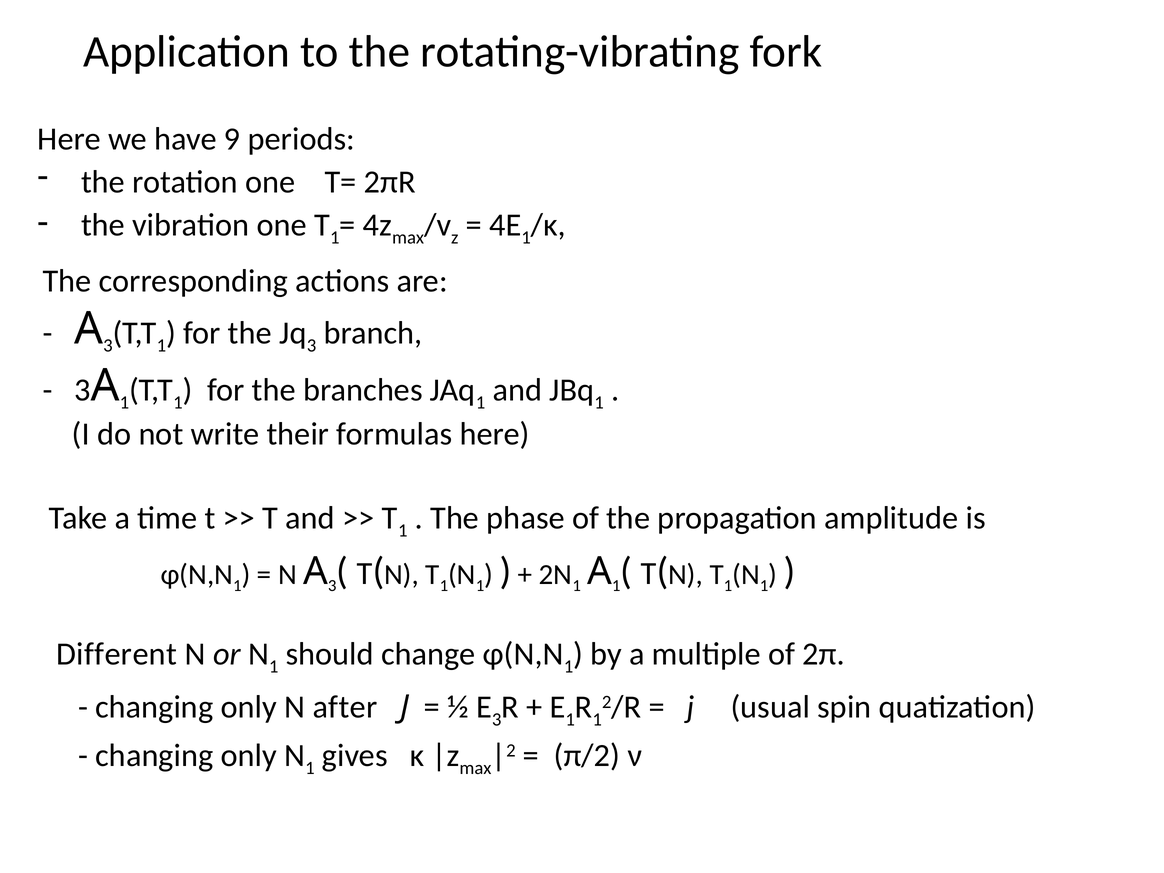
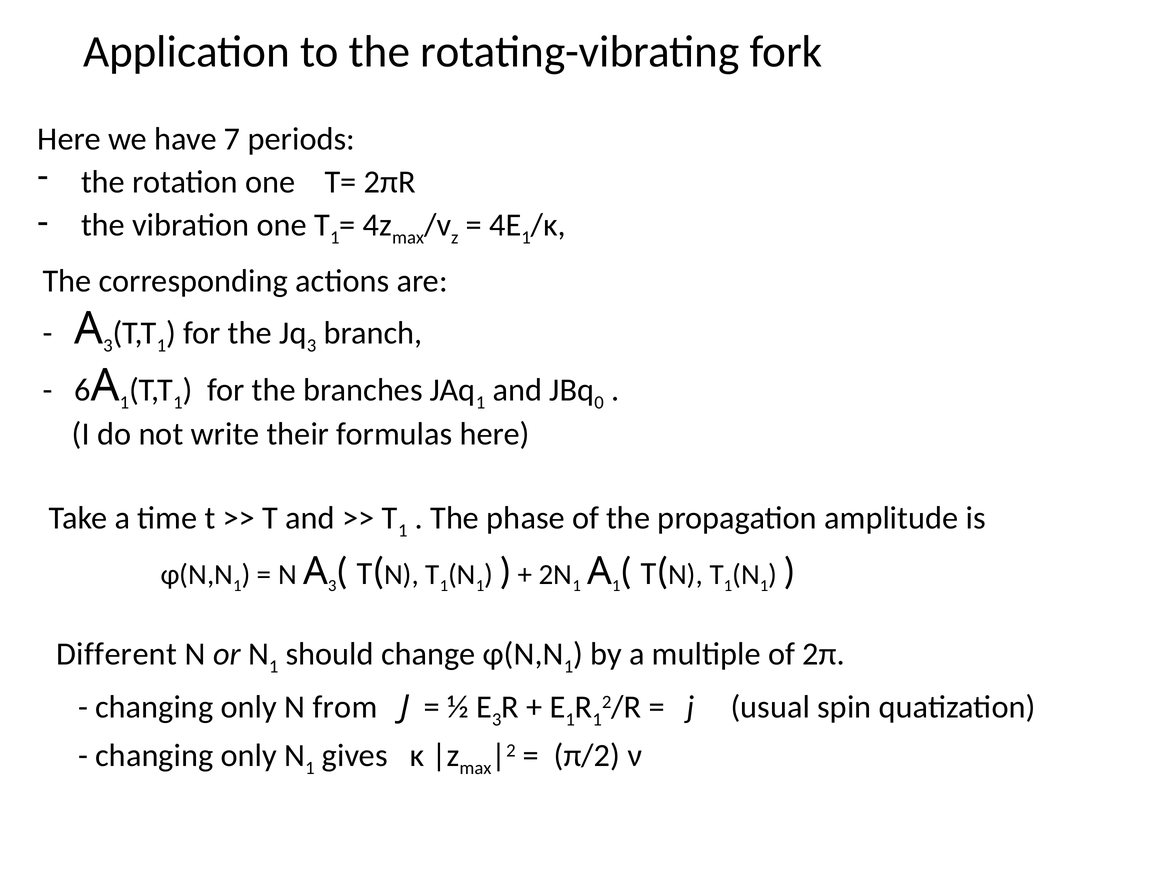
9: 9 -> 7
3 at (83, 390): 3 -> 6
1 at (599, 402): 1 -> 0
after: after -> from
